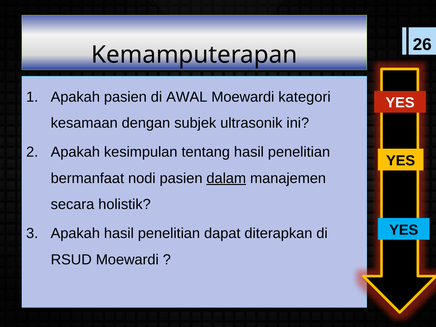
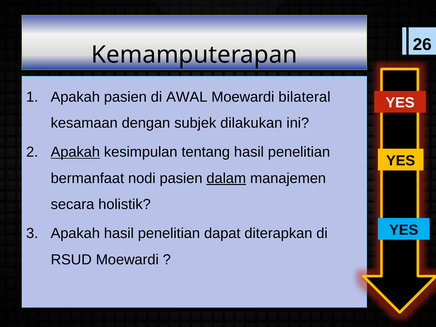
kategori: kategori -> bilateral
ultrasonik: ultrasonik -> dilakukan
Apakah at (75, 152) underline: none -> present
